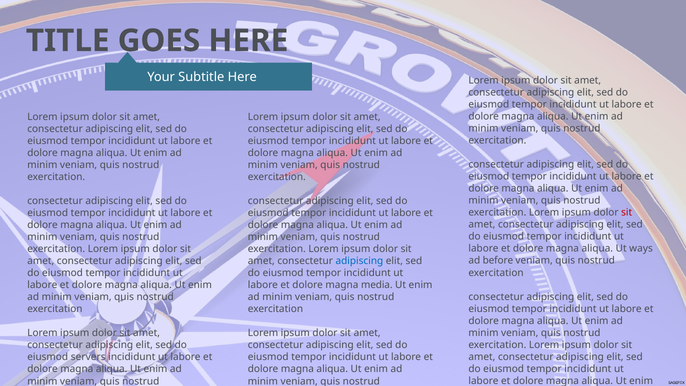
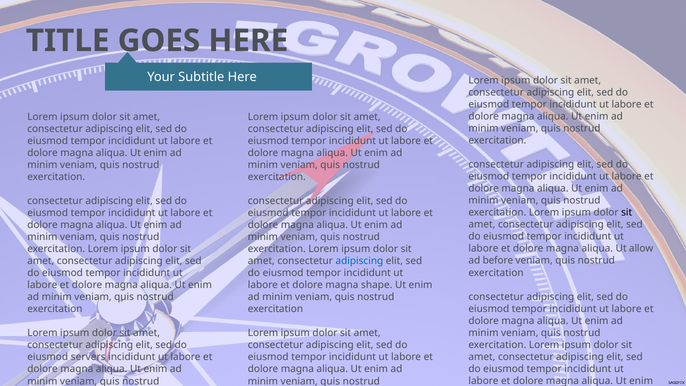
sit at (627, 213) colour: red -> black
ways: ways -> allow
media: media -> shape
